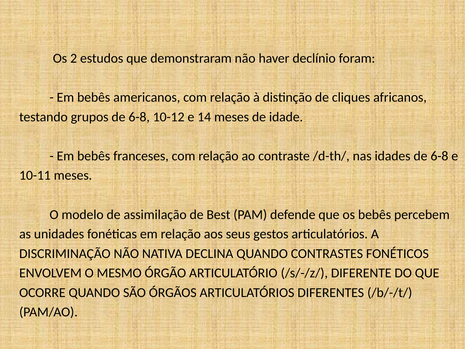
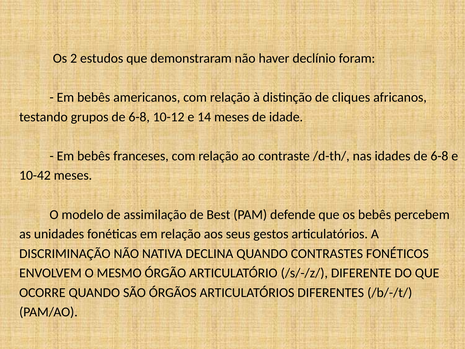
10-11: 10-11 -> 10-42
